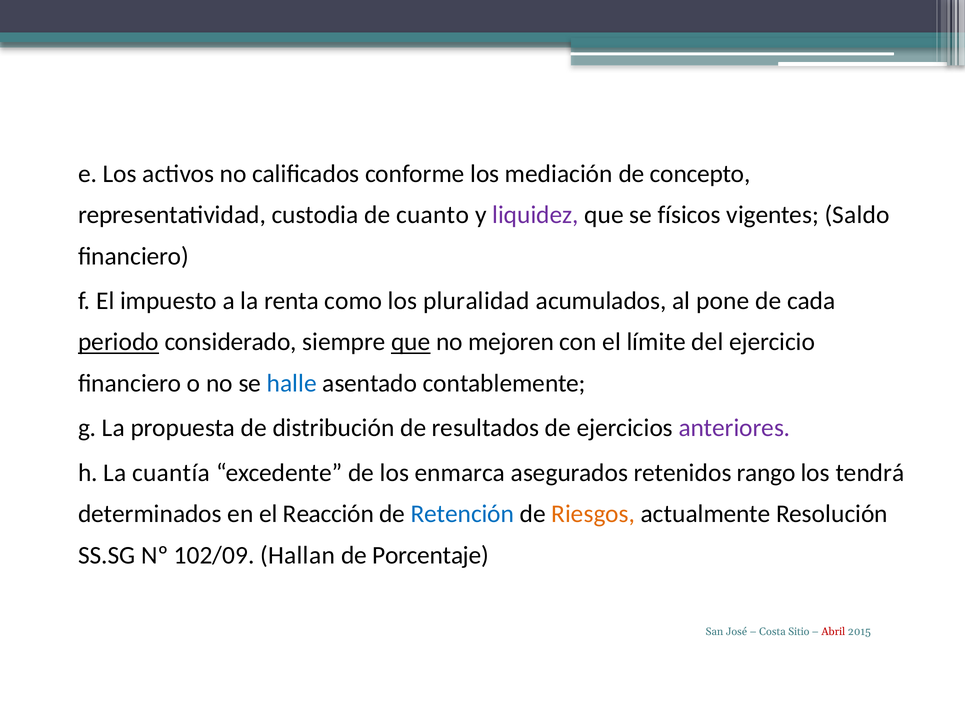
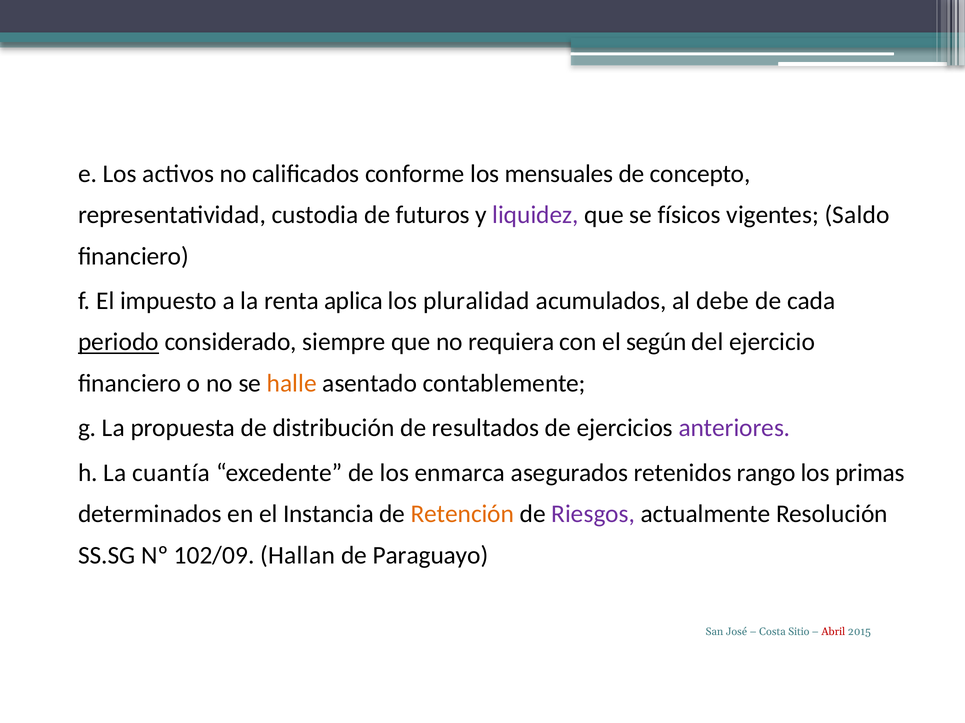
mediación: mediación -> mensuales
cuanto: cuanto -> futuros
como: como -> aplica
pone: pone -> debe
que at (411, 342) underline: present -> none
mejoren: mejoren -> requiera
límite: límite -> según
halle colour: blue -> orange
tendrá: tendrá -> primas
Reacción: Reacción -> Instancia
Retención colour: blue -> orange
Riesgos colour: orange -> purple
Porcentaje: Porcentaje -> Paraguayo
